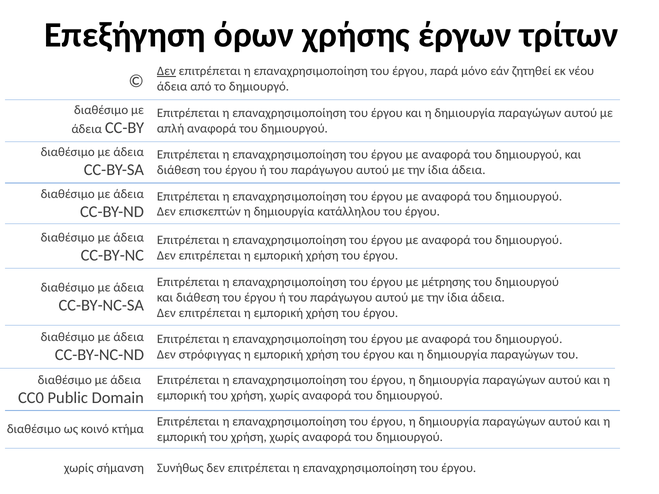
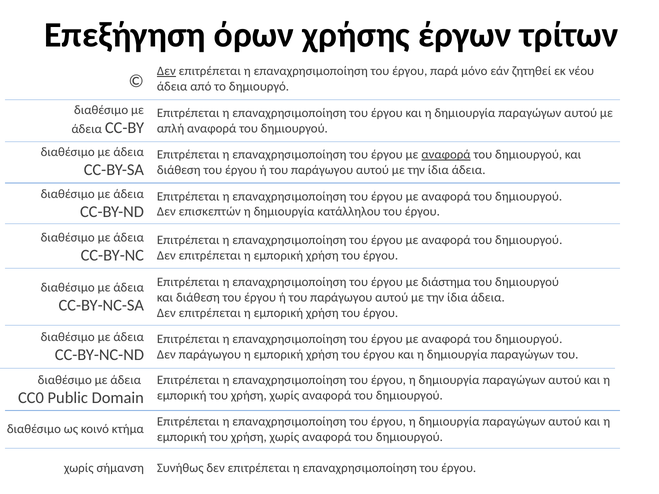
αναφορά at (446, 155) underline: none -> present
μέτρησης: μέτρησης -> διάστημα
Δεν στρόφιγγας: στρόφιγγας -> παράγωγου
